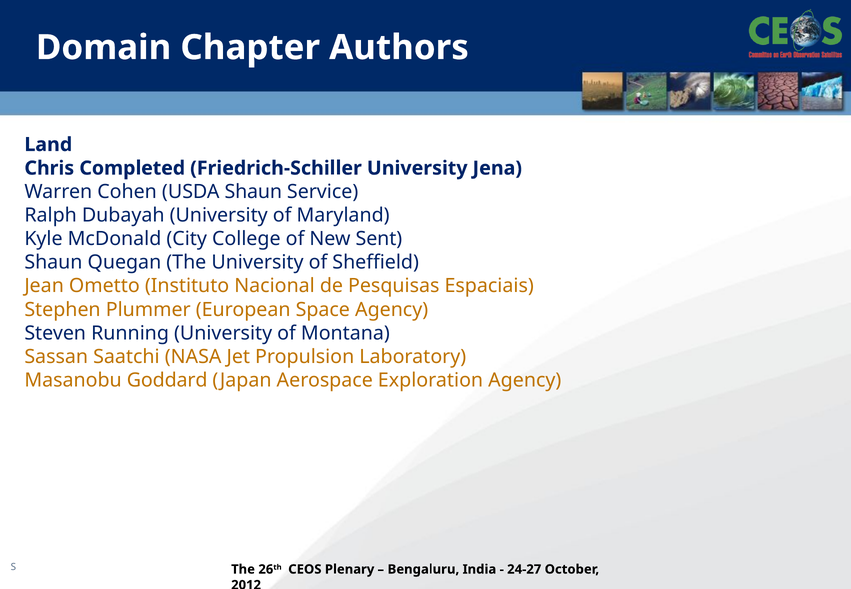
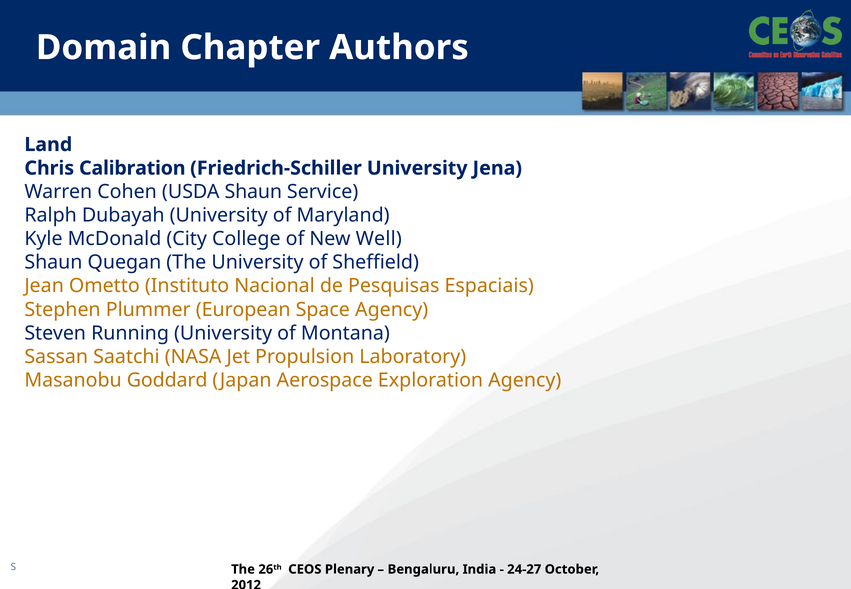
Completed: Completed -> Calibration
Sent: Sent -> Well
